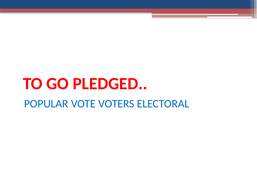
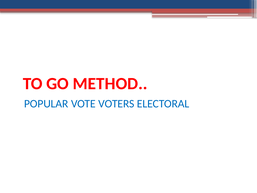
PLEDGED: PLEDGED -> METHOD
